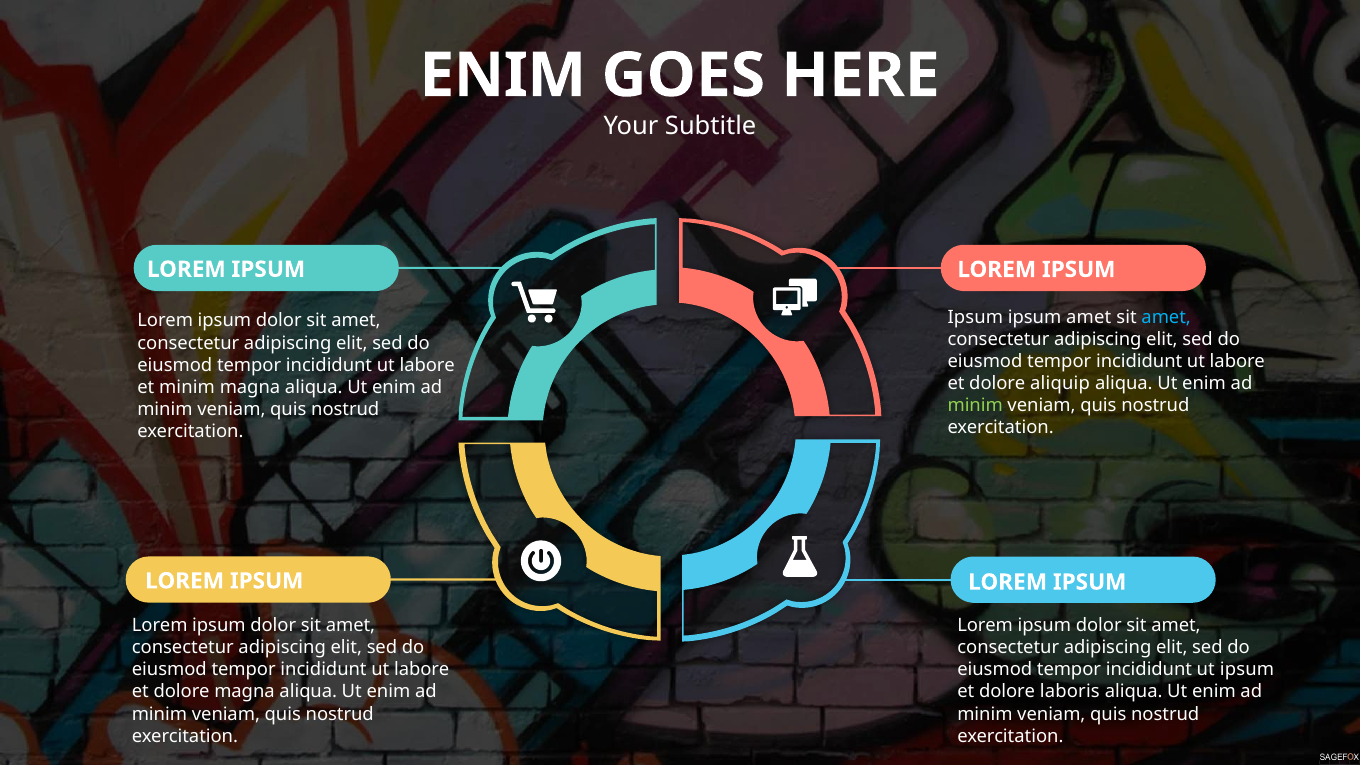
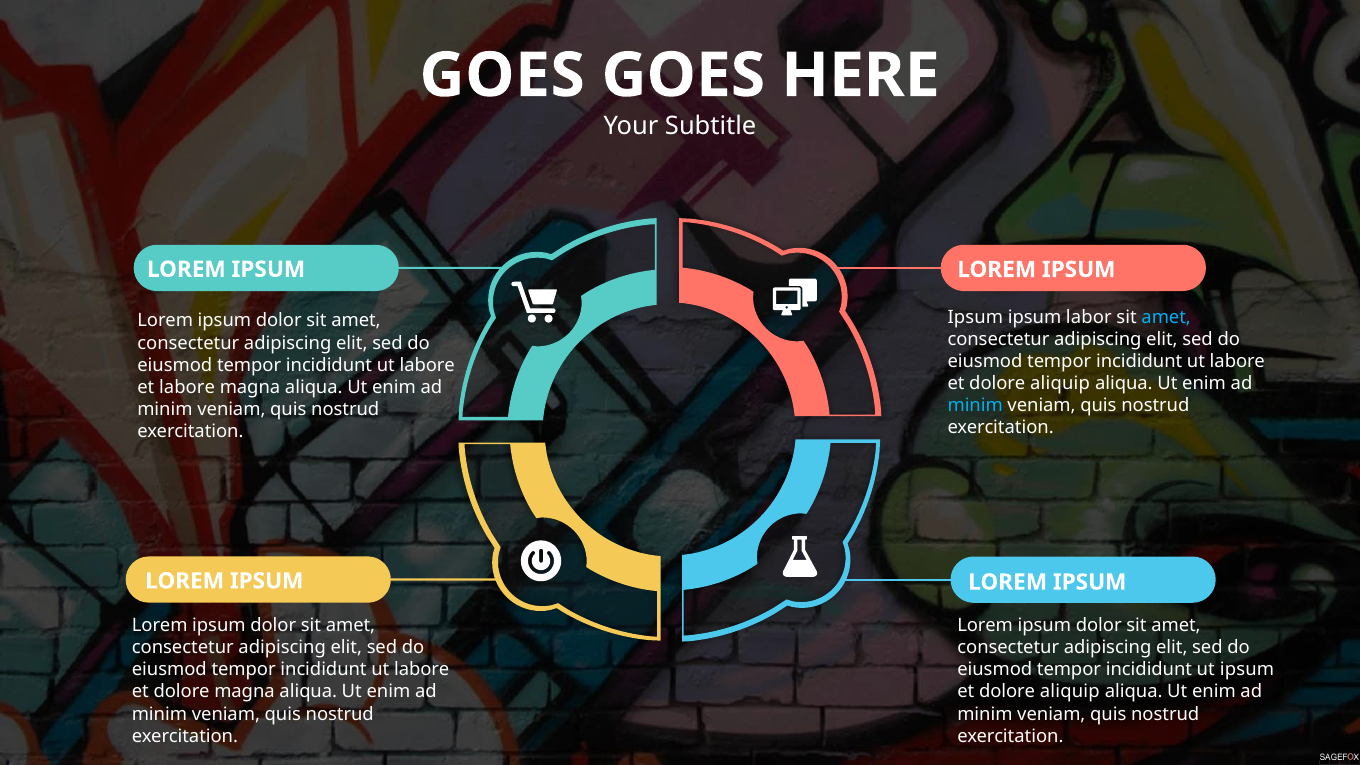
ENIM at (503, 76): ENIM -> GOES
ipsum amet: amet -> labor
et minim: minim -> labore
minim at (975, 405) colour: light green -> light blue
laboris at (1070, 692): laboris -> aliquip
